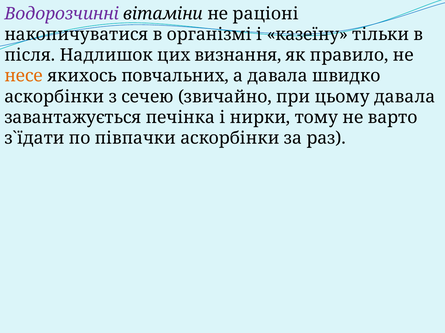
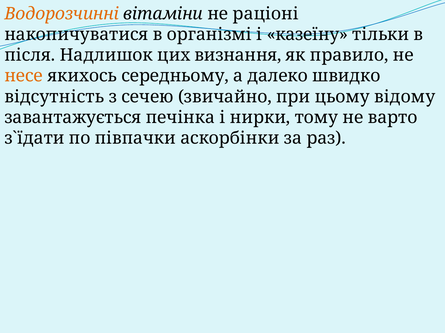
Водорозчинні colour: purple -> orange
повчальних: повчальних -> середньому
а давала: давала -> далеко
аскорбінки at (54, 97): аскорбінки -> відсутність
цьому давала: давала -> відому
